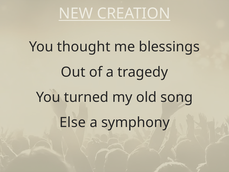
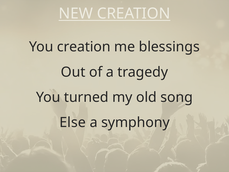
You thought: thought -> creation
